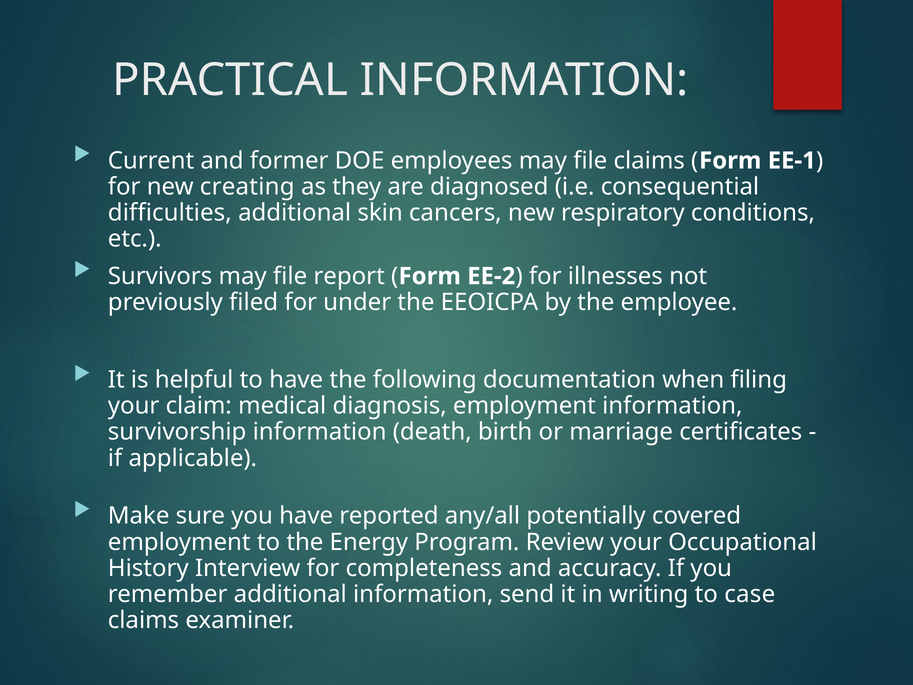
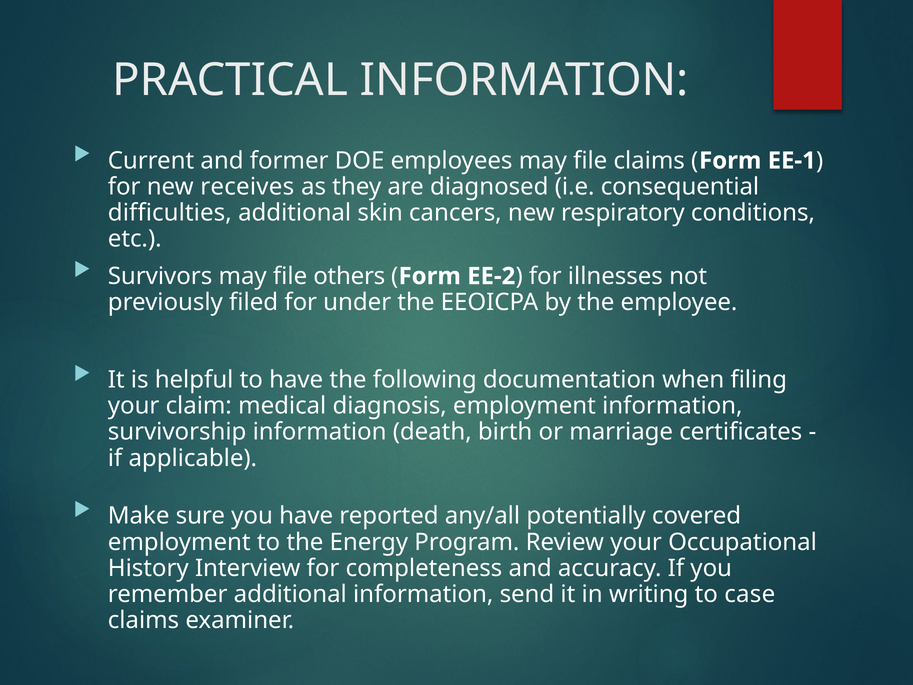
creating: creating -> receives
report: report -> others
